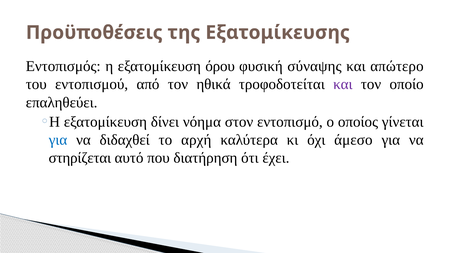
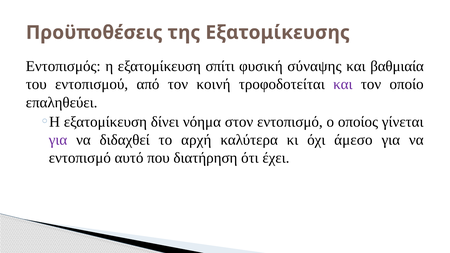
όρου: όρου -> σπίτι
απώτερο: απώτερο -> βαθμιαία
ηθικά: ηθικά -> κοινή
για at (58, 140) colour: blue -> purple
στηρίζεται at (80, 158): στηρίζεται -> εντοπισμό
